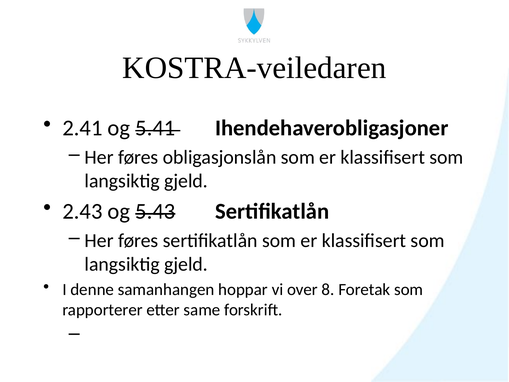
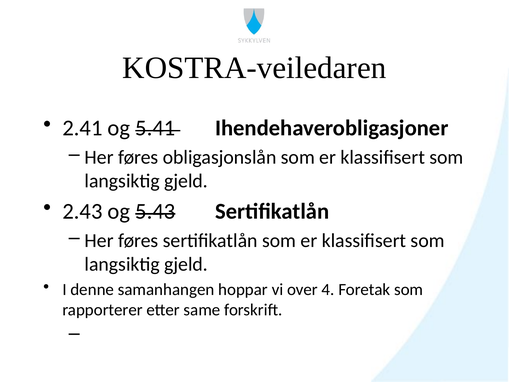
8: 8 -> 4
